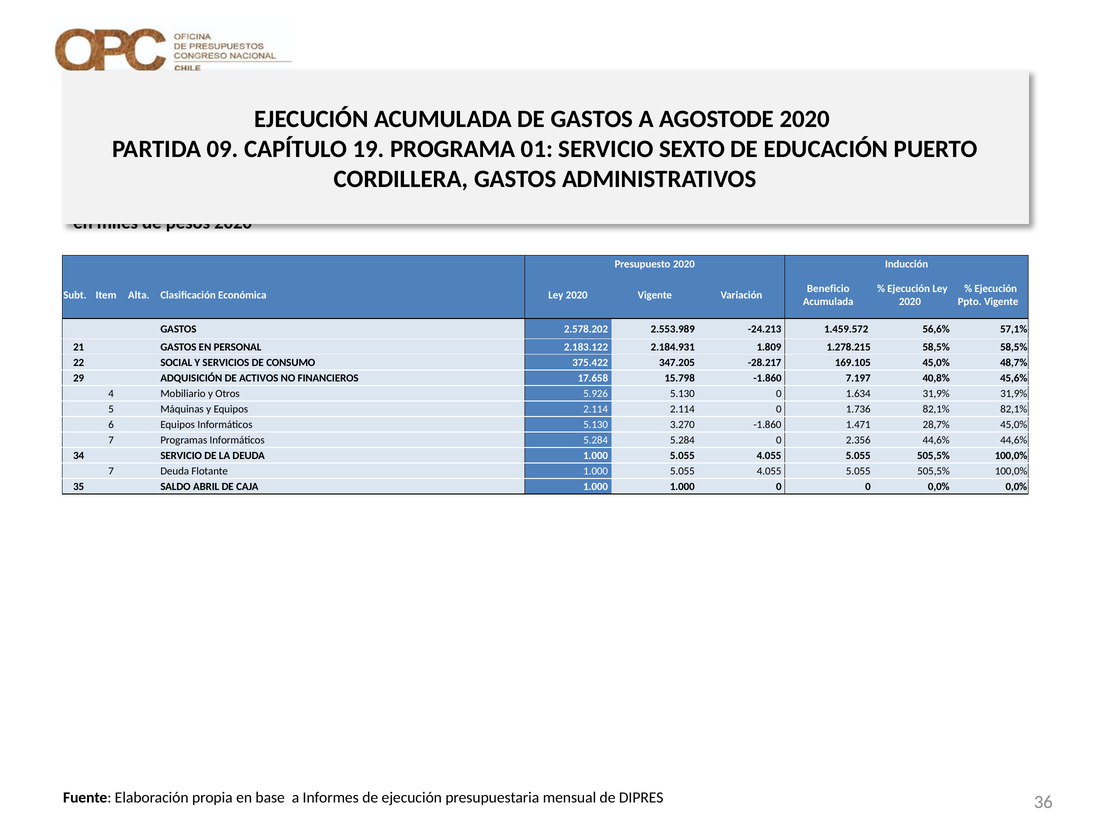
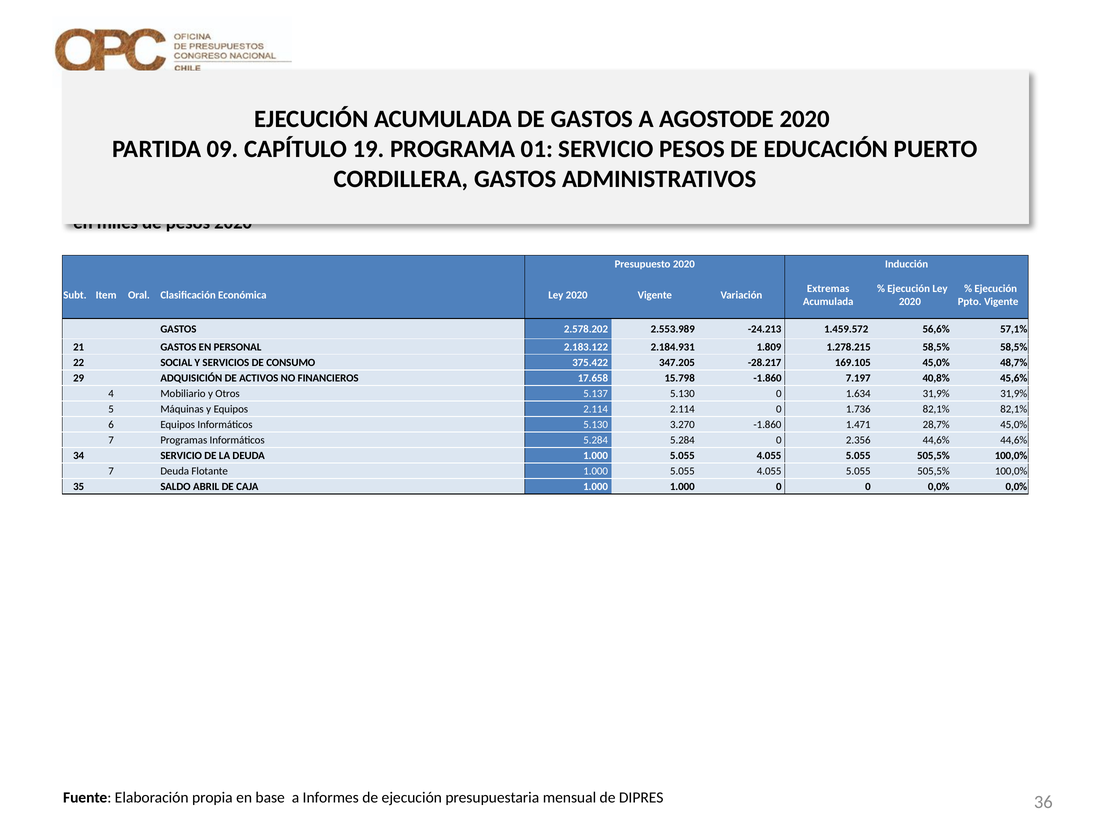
SERVICIO SEXTO: SEXTO -> PESOS
Beneficio: Beneficio -> Extremas
Alta: Alta -> Oral
5.926: 5.926 -> 5.137
